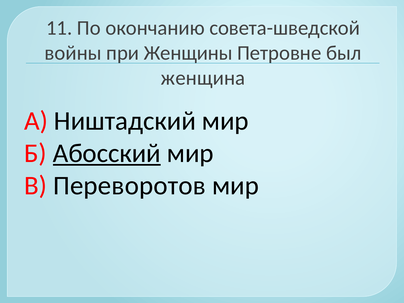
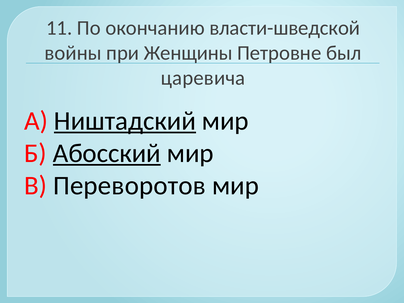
совета-шведской: совета-шведской -> власти-шведской
женщина: женщина -> царевича
Ништадский underline: none -> present
